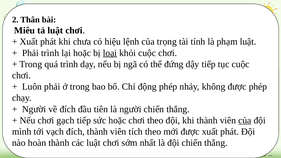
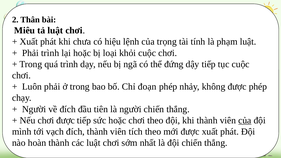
loại underline: present -> none
động: động -> đoạn
chơi gạch: gạch -> được
